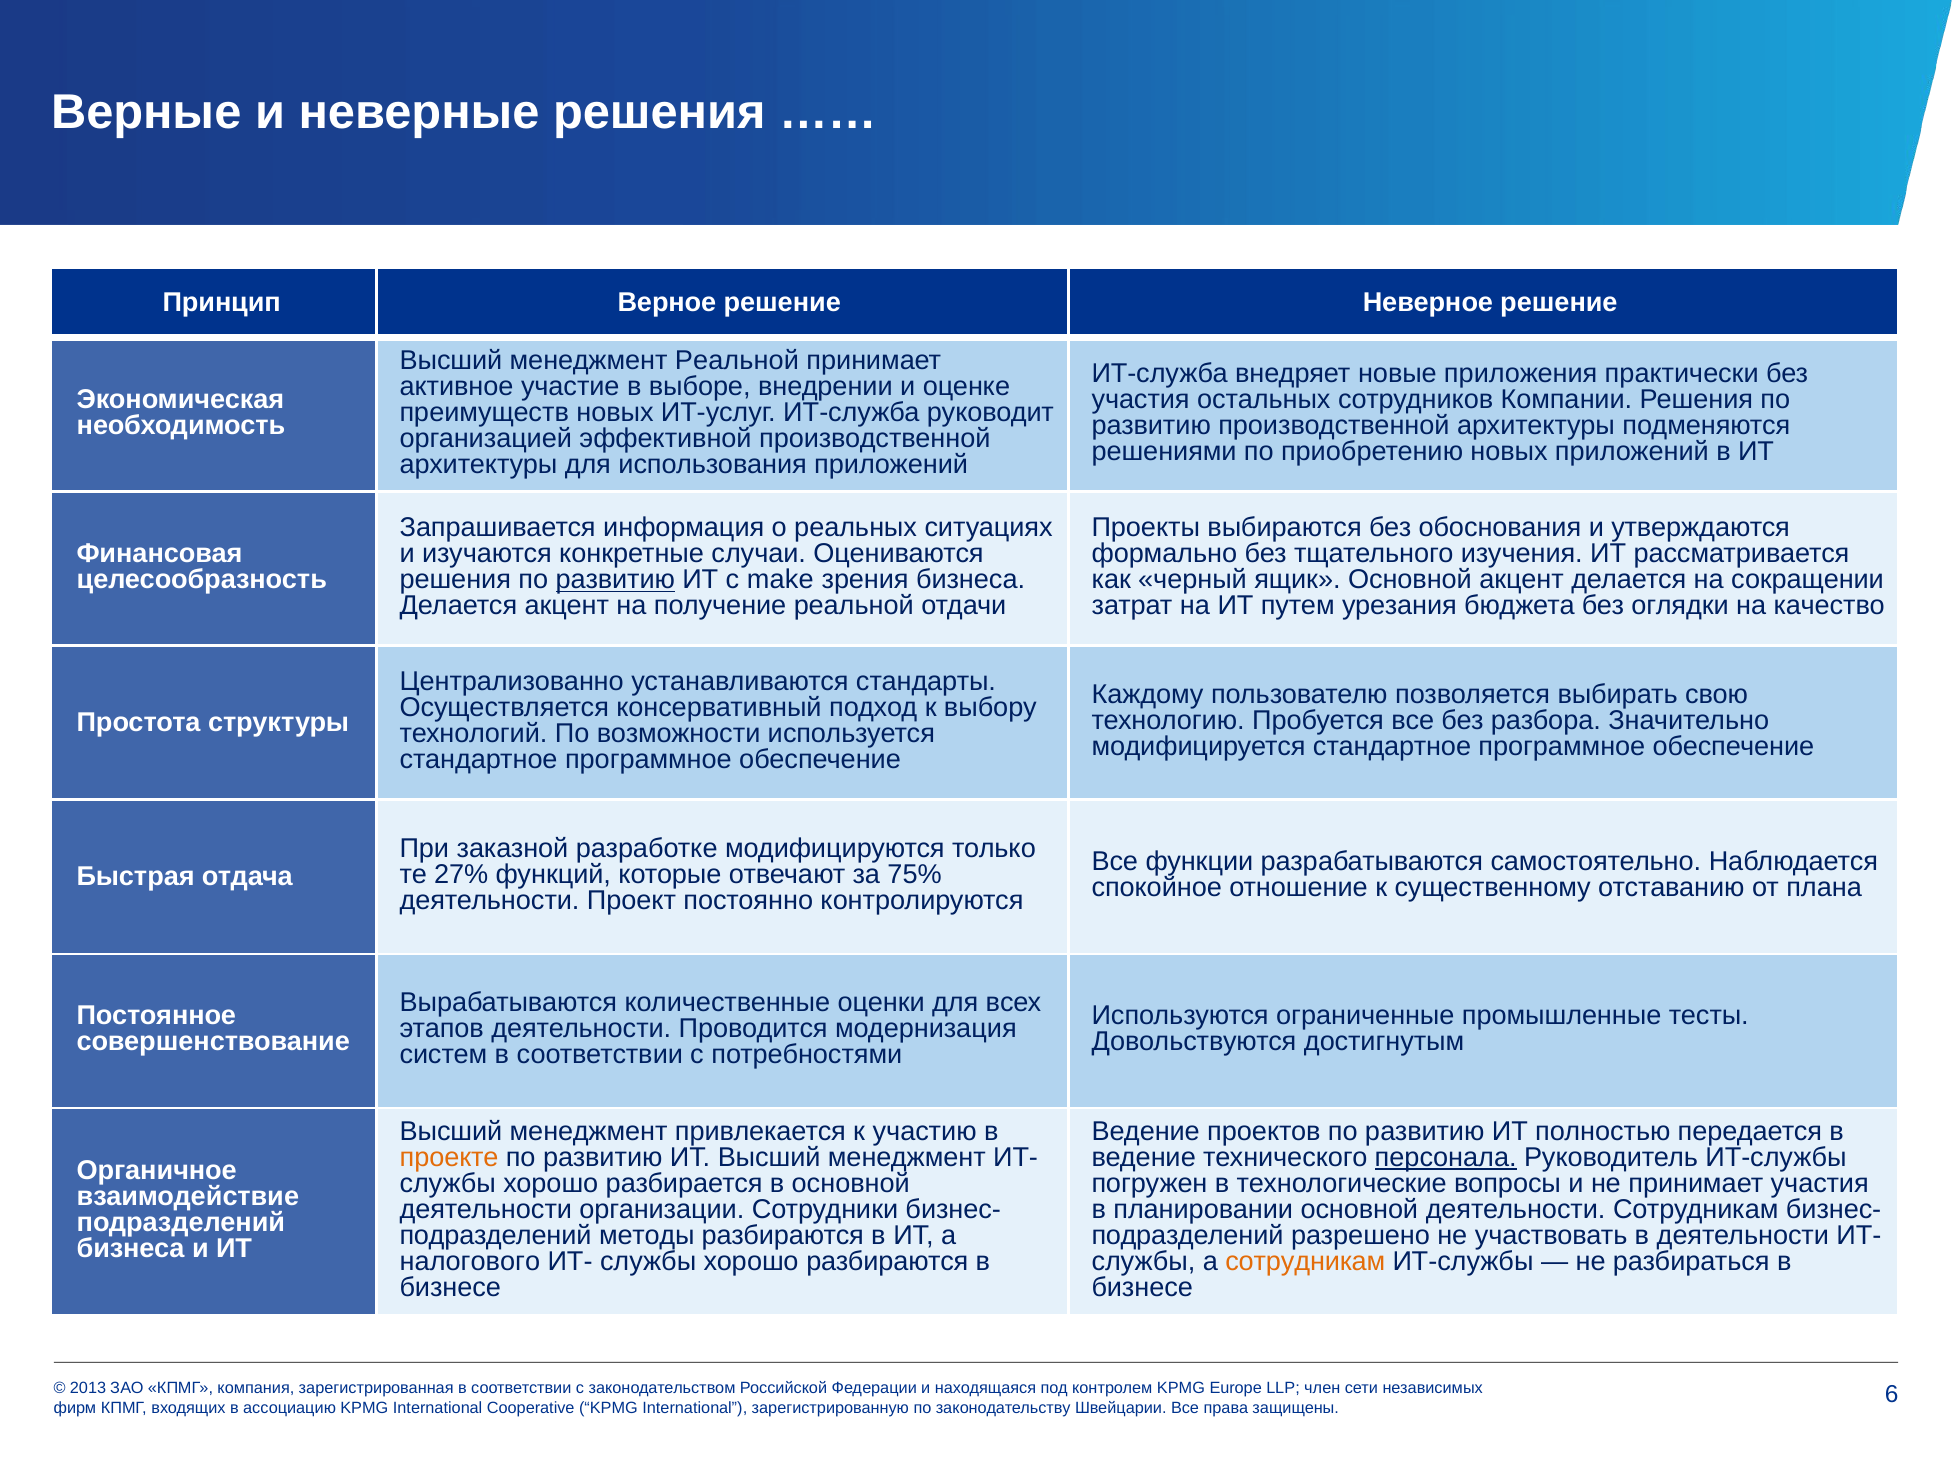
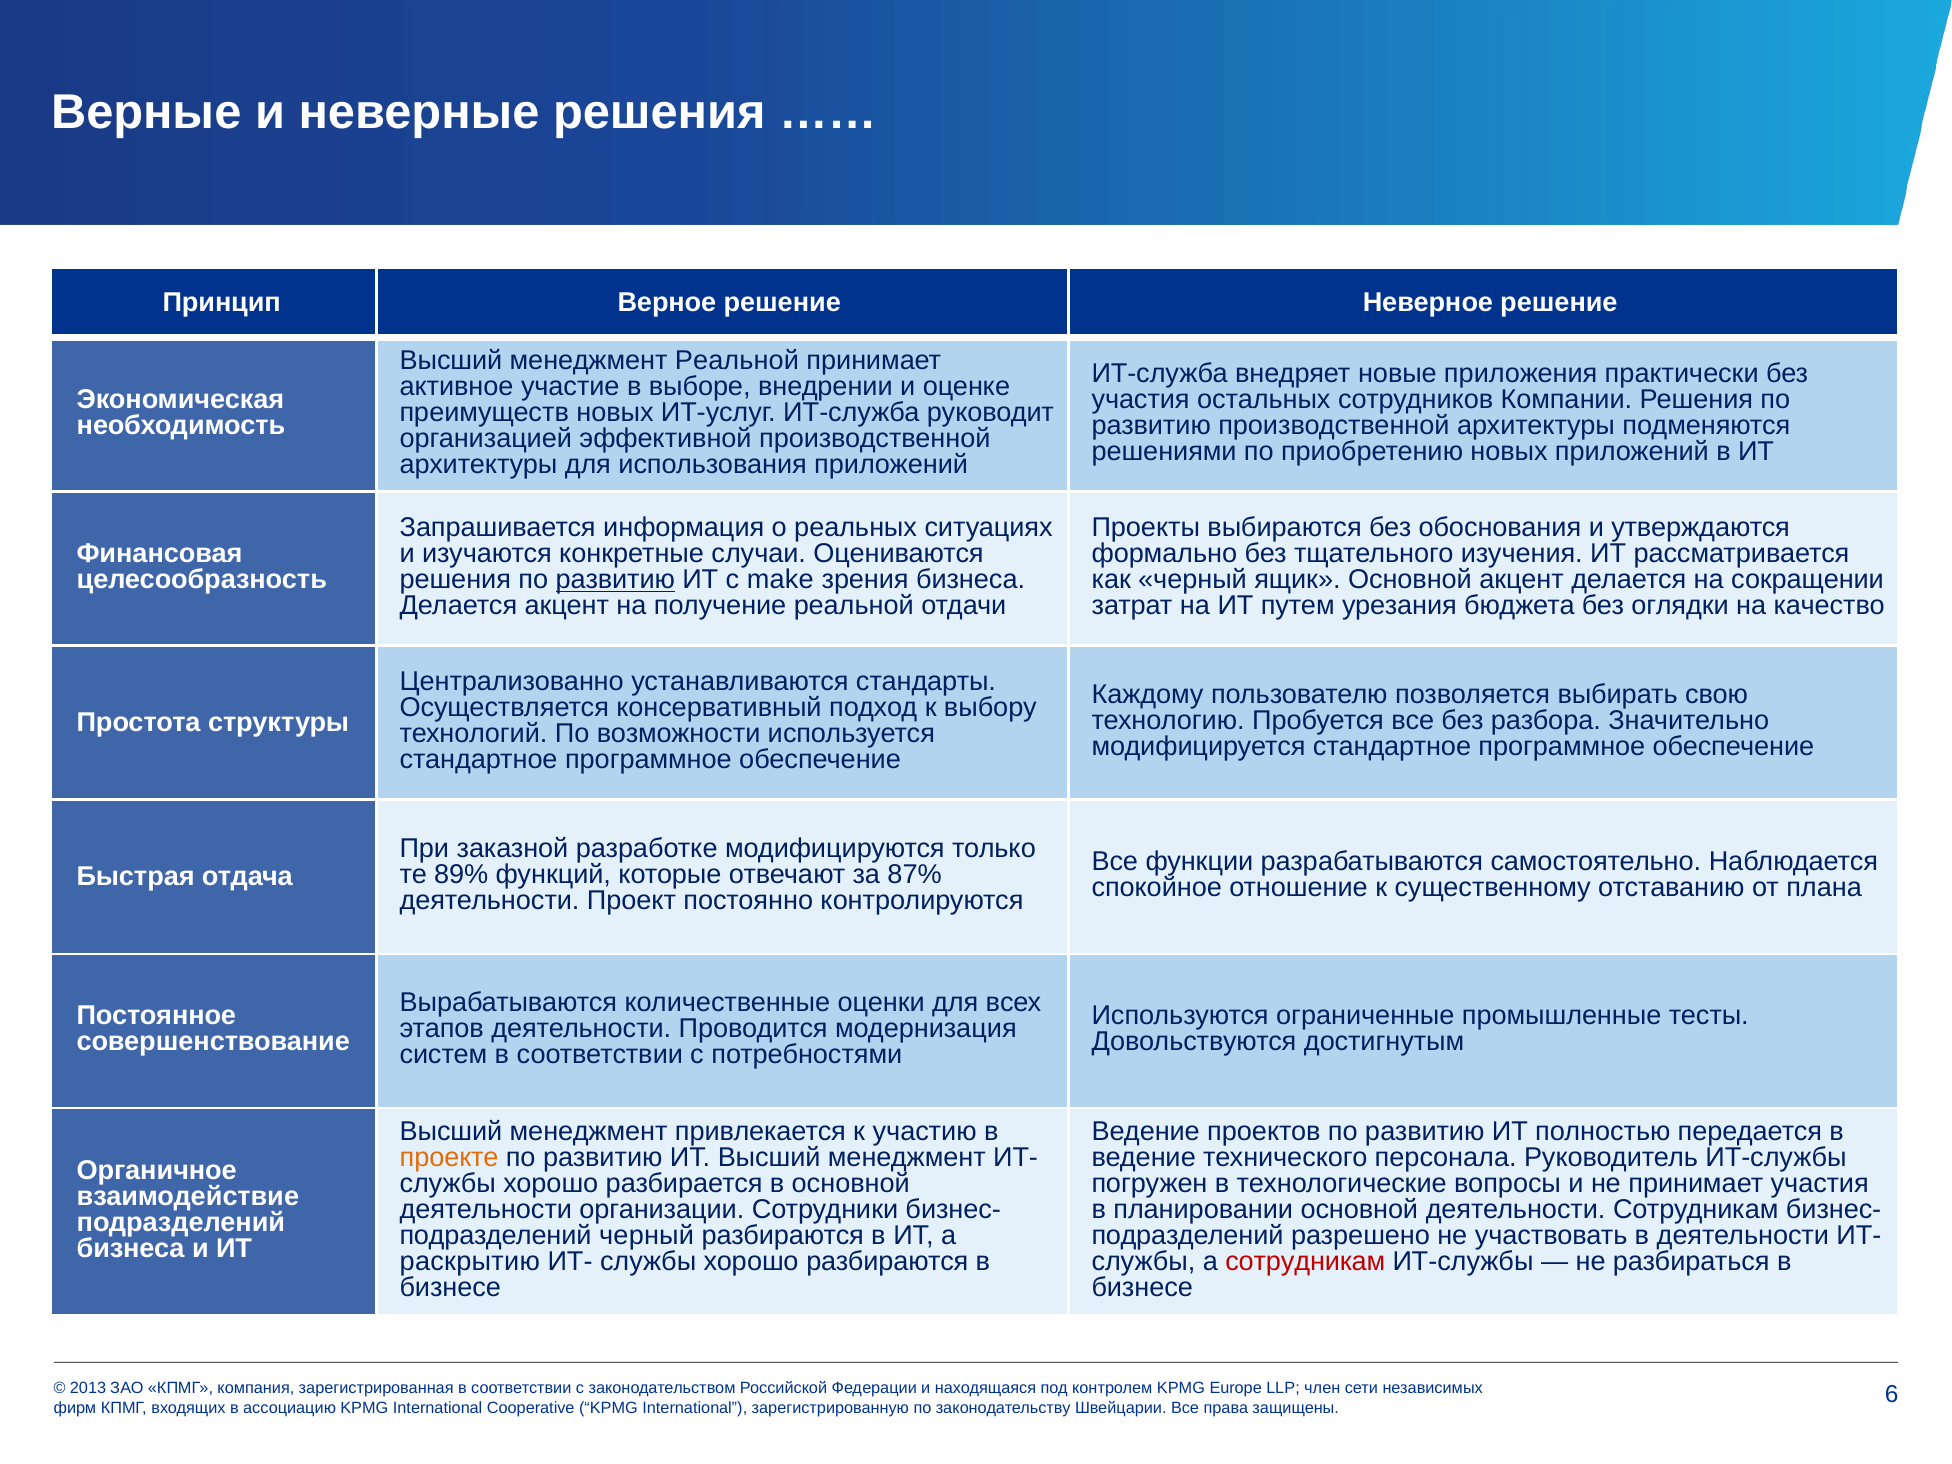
27%: 27% -> 89%
75%: 75% -> 87%
персонала underline: present -> none
подразделений методы: методы -> черный
налогового: налогового -> раскрытию
сотрудникам at (1305, 1262) colour: orange -> red
